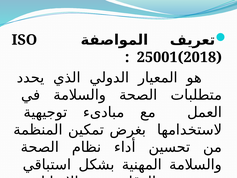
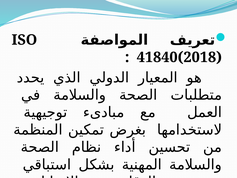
25001(2018: 25001(2018 -> 41840(2018
